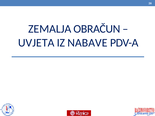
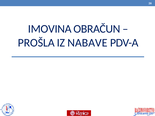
ZEMALJA: ZEMALJA -> IMOVINA
UVJETA: UVJETA -> PROŠLA
